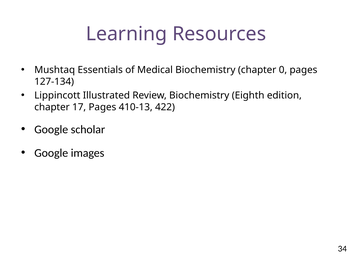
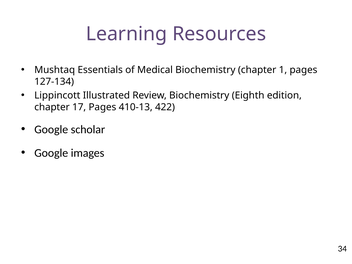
0: 0 -> 1
